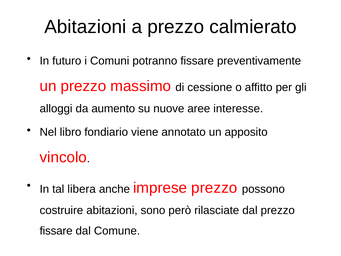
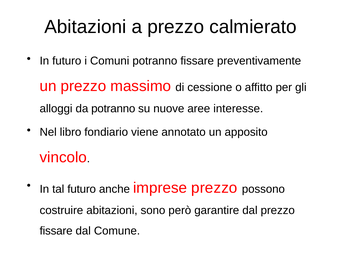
da aumento: aumento -> potranno
tal libera: libera -> futuro
rilasciate: rilasciate -> garantire
